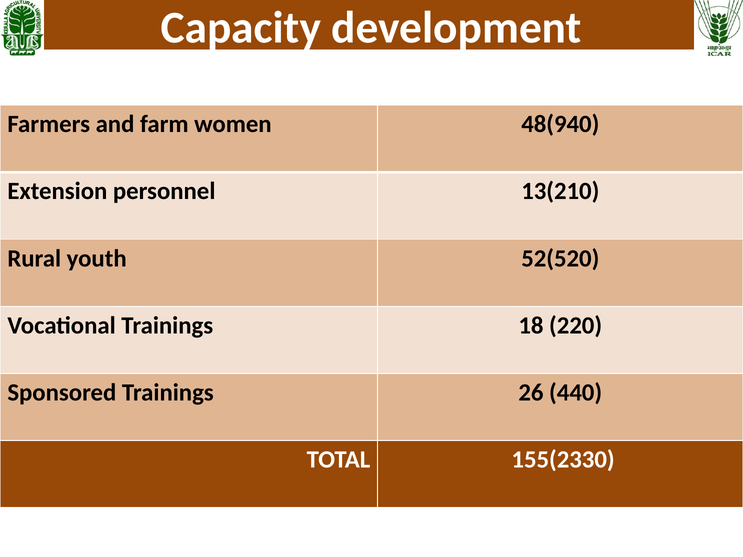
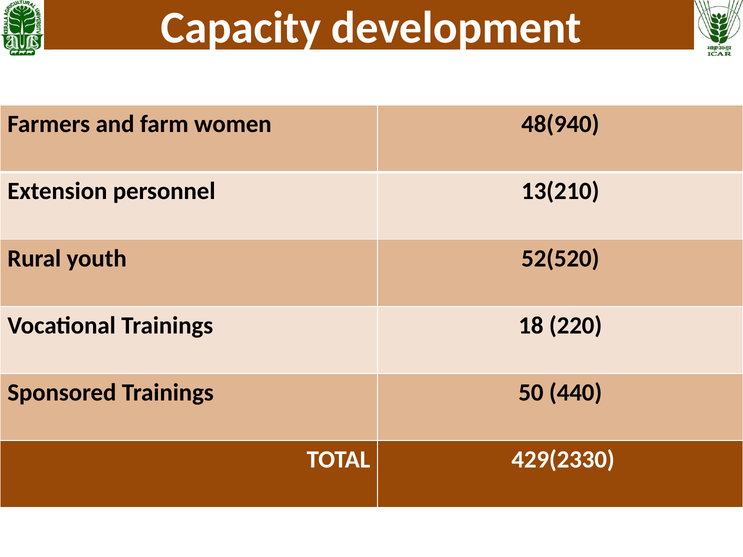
26: 26 -> 50
155(2330: 155(2330 -> 429(2330
